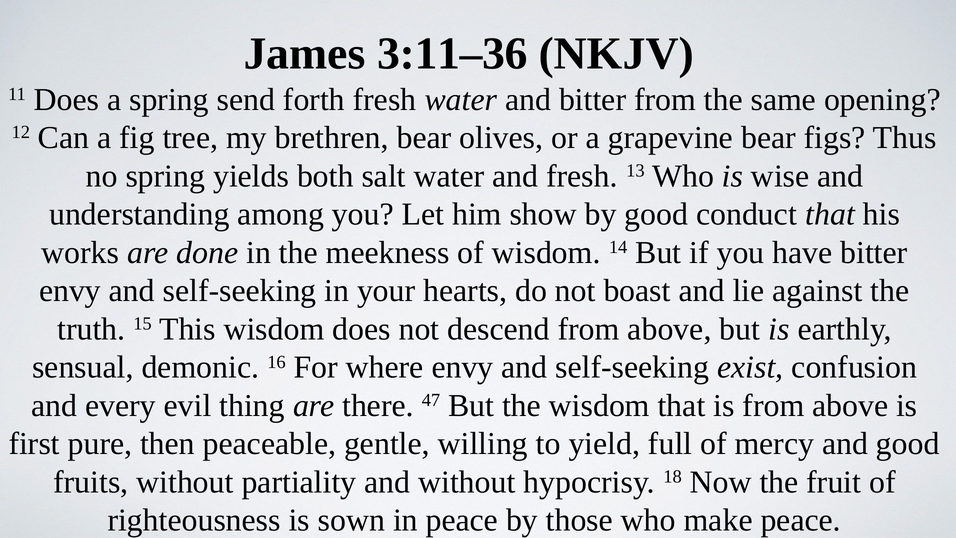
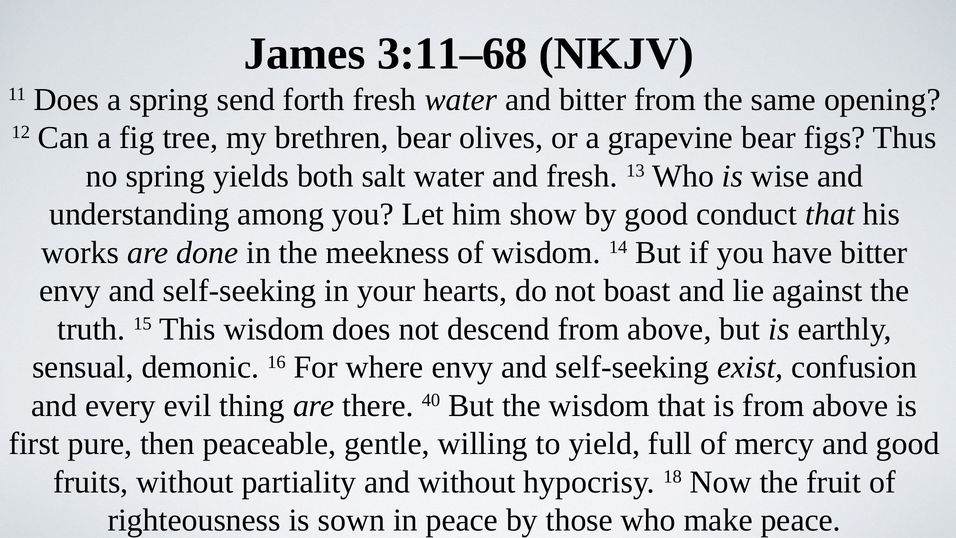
3:11–36: 3:11–36 -> 3:11–68
47: 47 -> 40
